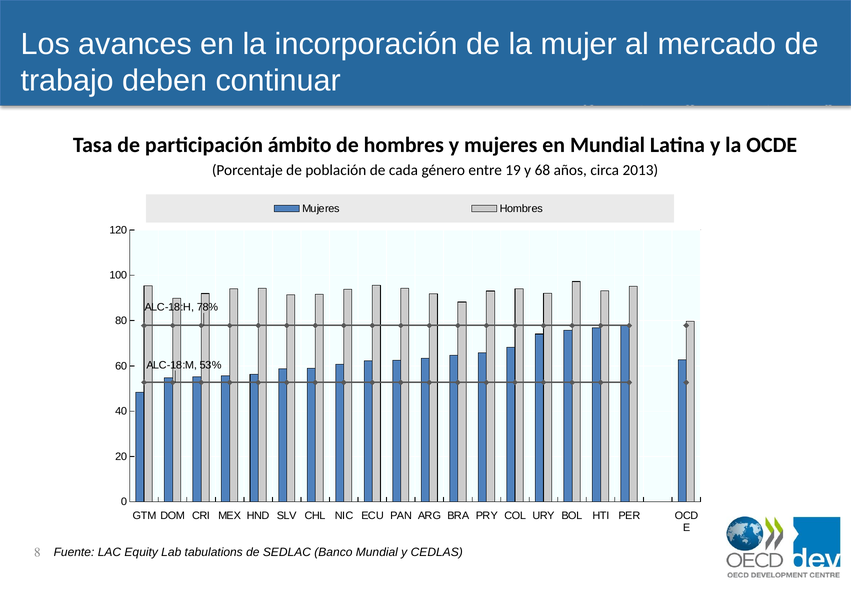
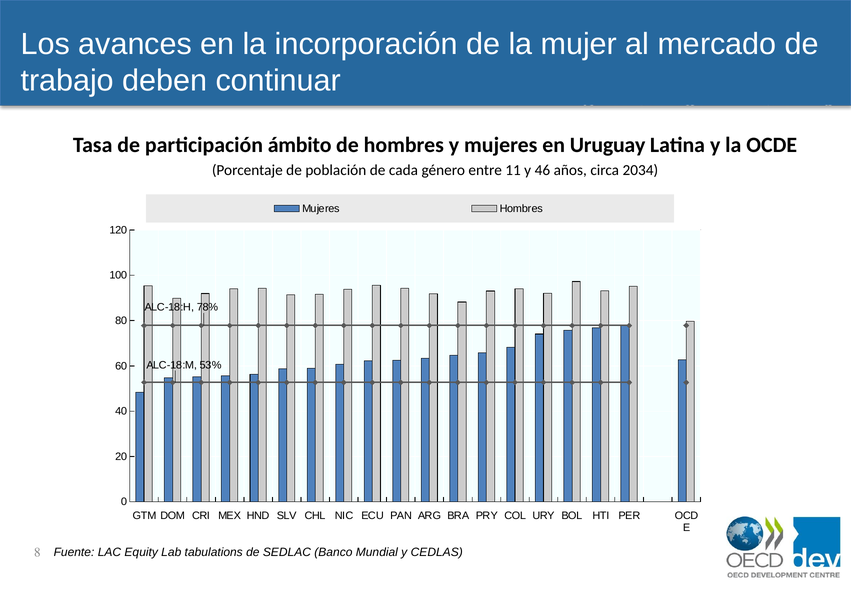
en Mundial: Mundial -> Uruguay
19: 19 -> 11
68: 68 -> 46
2013: 2013 -> 2034
